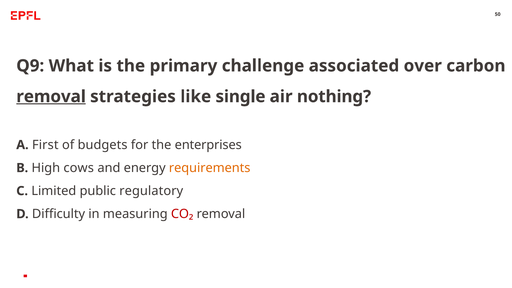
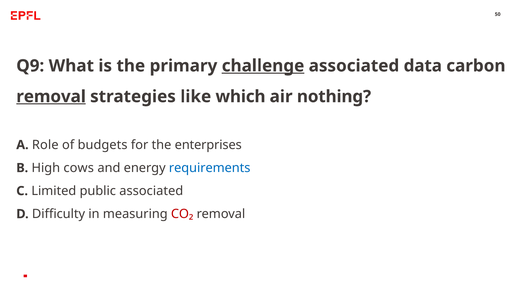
challenge underline: none -> present
over: over -> data
single: single -> which
First: First -> Role
requirements colour: orange -> blue
public regulatory: regulatory -> associated
